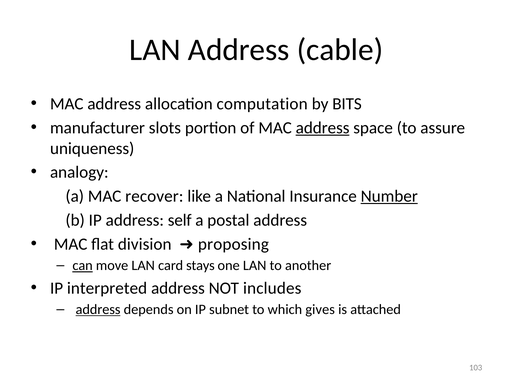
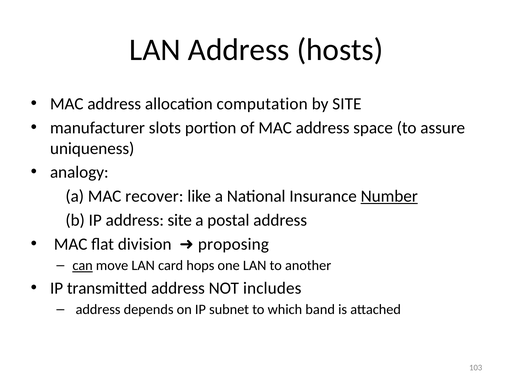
cable: cable -> hosts
by BITS: BITS -> SITE
address at (323, 128) underline: present -> none
address self: self -> site
stays: stays -> hops
interpreted: interpreted -> transmitted
address at (98, 309) underline: present -> none
gives: gives -> band
